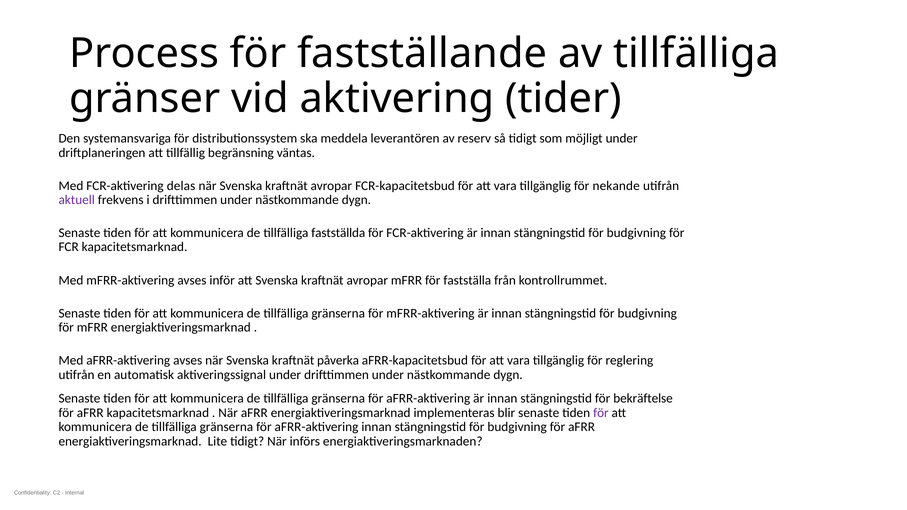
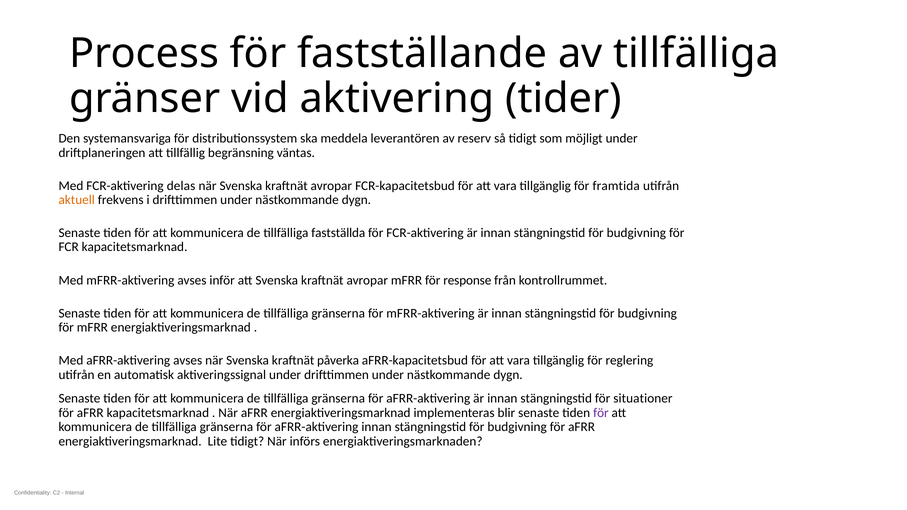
nekande: nekande -> framtida
aktuell colour: purple -> orange
fastställa: fastställa -> response
bekräftelse: bekräftelse -> situationer
